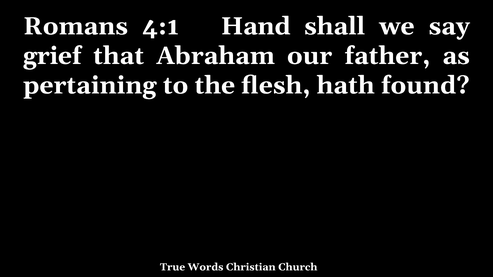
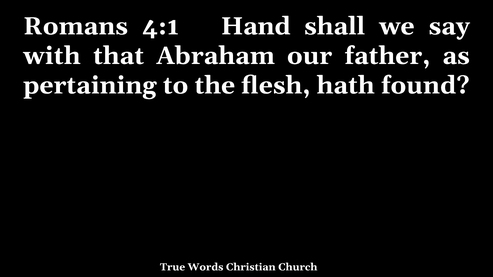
grief: grief -> with
